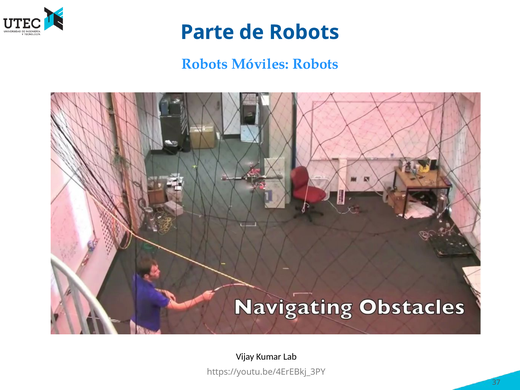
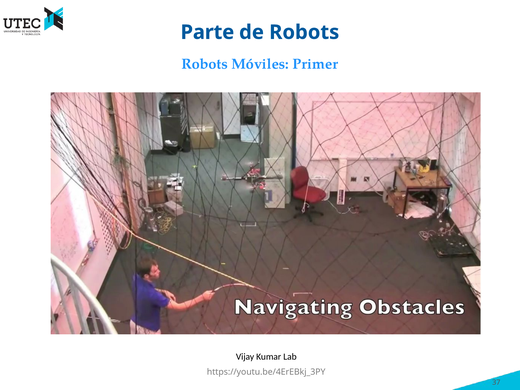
Móviles Robots: Robots -> Primer
